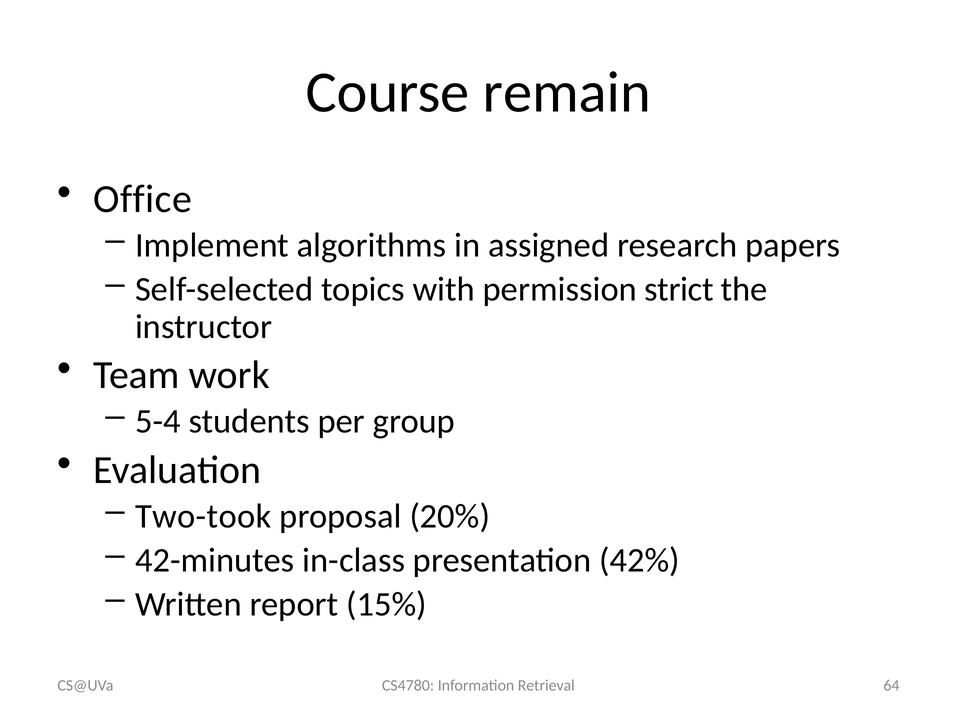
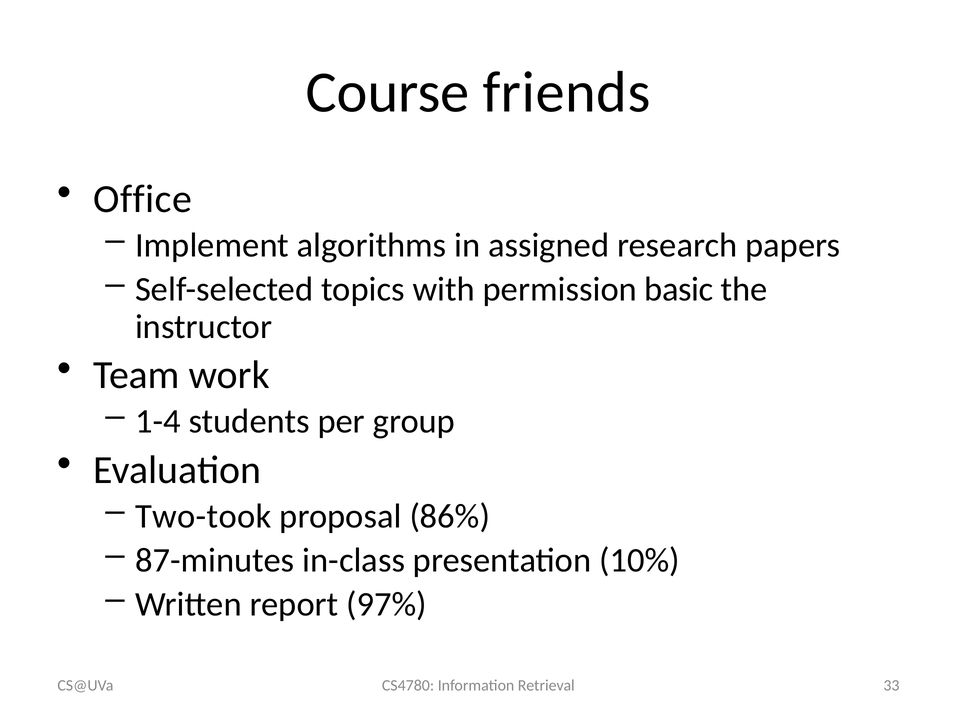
remain: remain -> friends
strict: strict -> basic
5-4: 5-4 -> 1-4
20%: 20% -> 86%
42-minutes: 42-minutes -> 87-minutes
42%: 42% -> 10%
15%: 15% -> 97%
64: 64 -> 33
